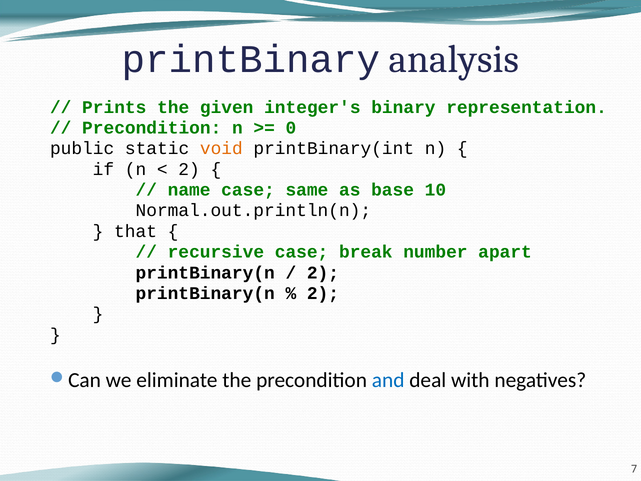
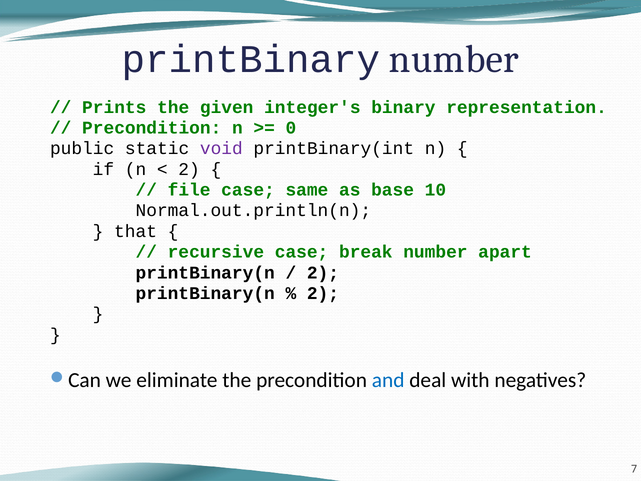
printBinary analysis: analysis -> number
void colour: orange -> purple
name: name -> file
